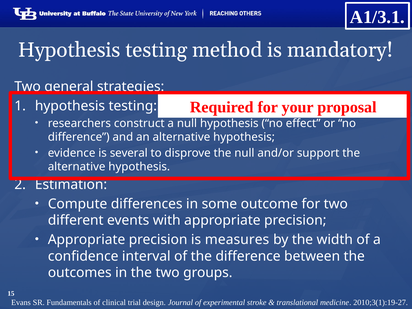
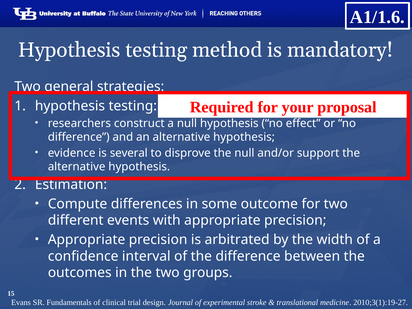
A1/3.1: A1/3.1 -> A1/1.6
measures: measures -> arbitrated
